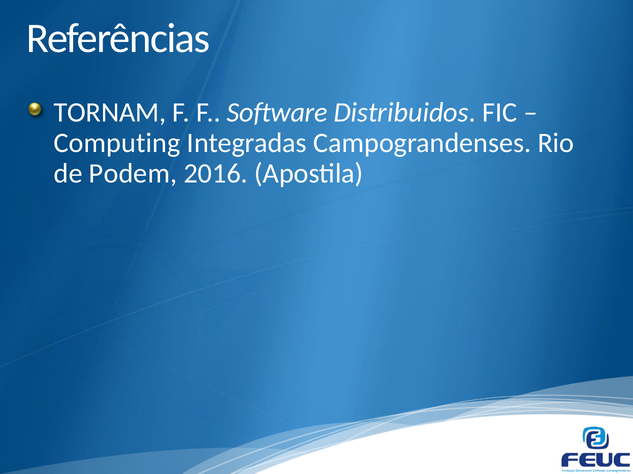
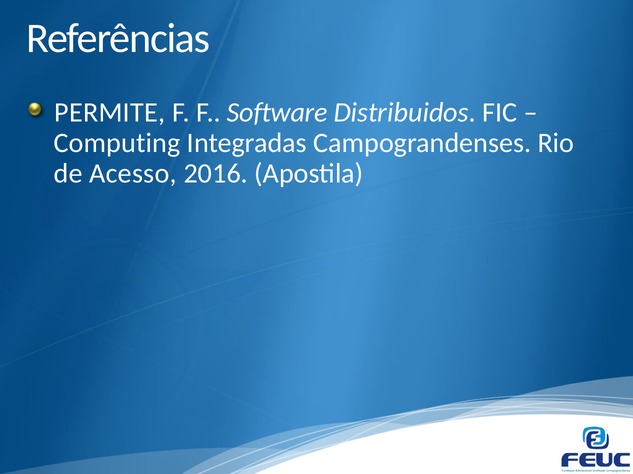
TORNAM: TORNAM -> PERMITE
Podem: Podem -> Acesso
